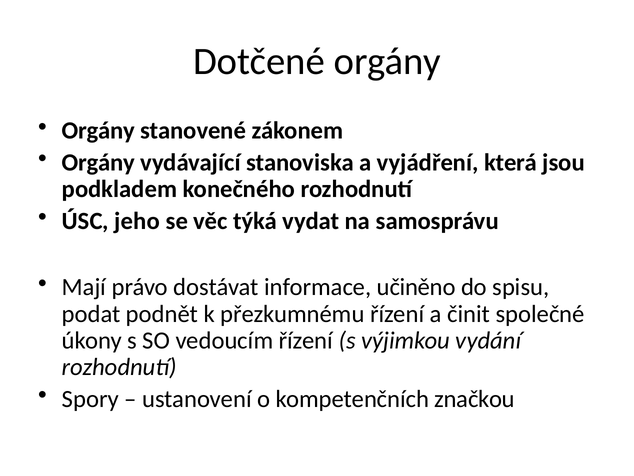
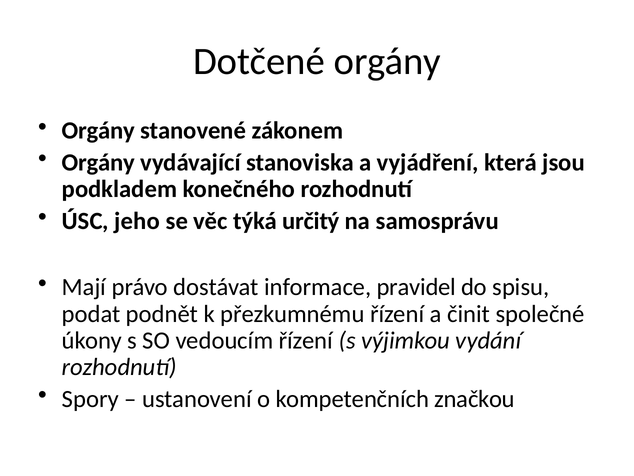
vydat: vydat -> určitý
učiněno: učiněno -> pravidel
